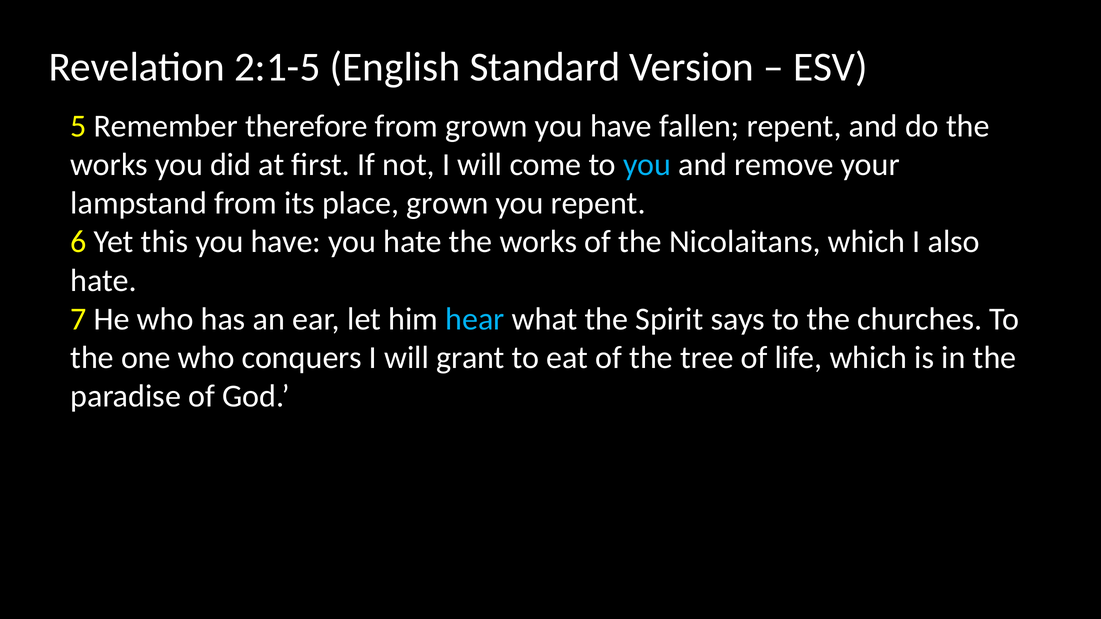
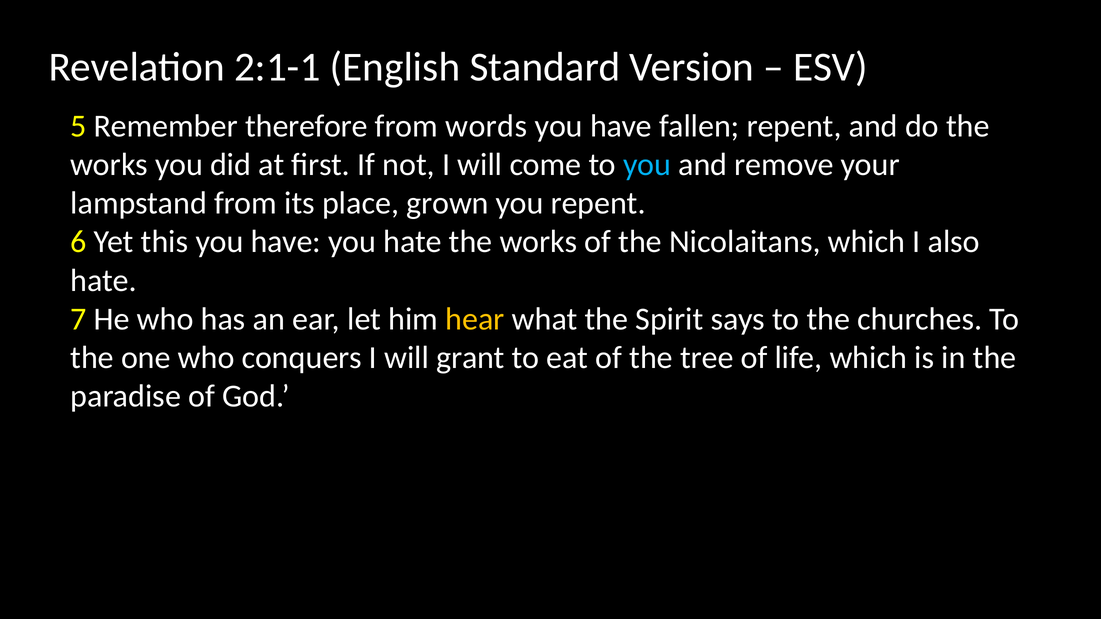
2:1-5: 2:1-5 -> 2:1-1
from grown: grown -> words
hear colour: light blue -> yellow
